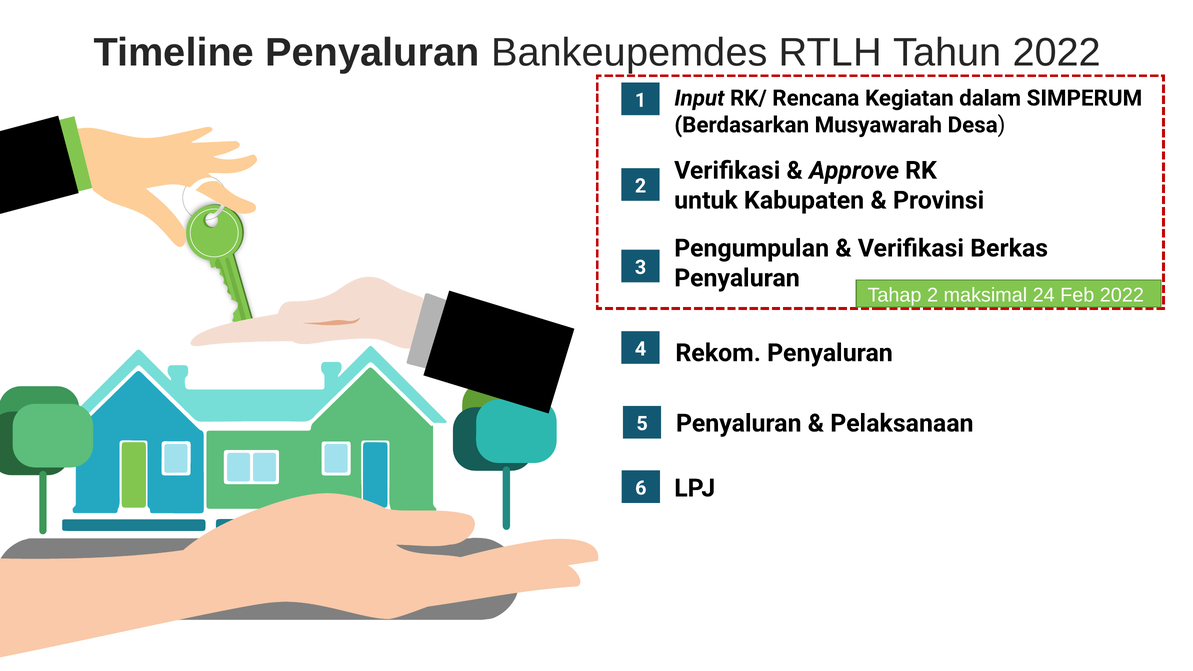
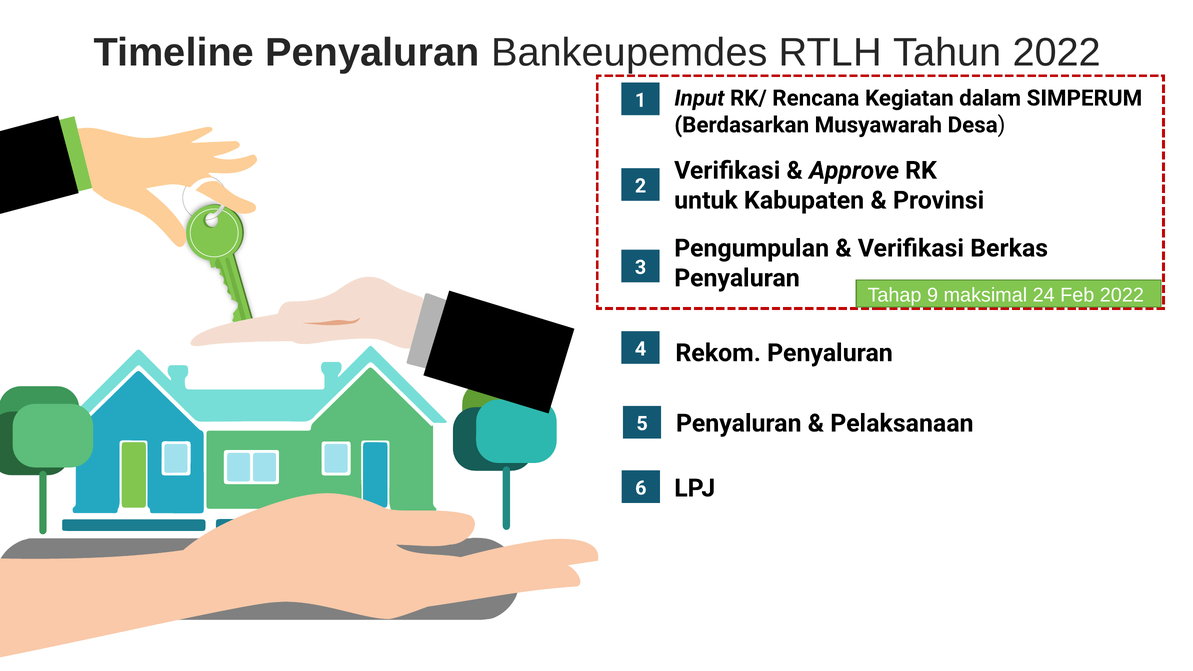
Tahap 2: 2 -> 9
